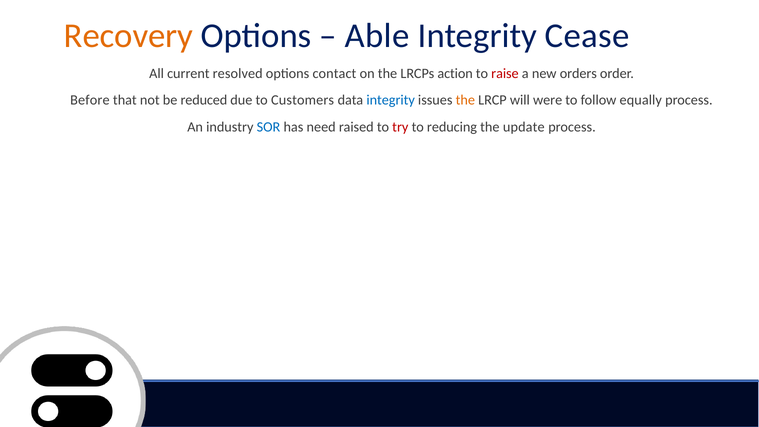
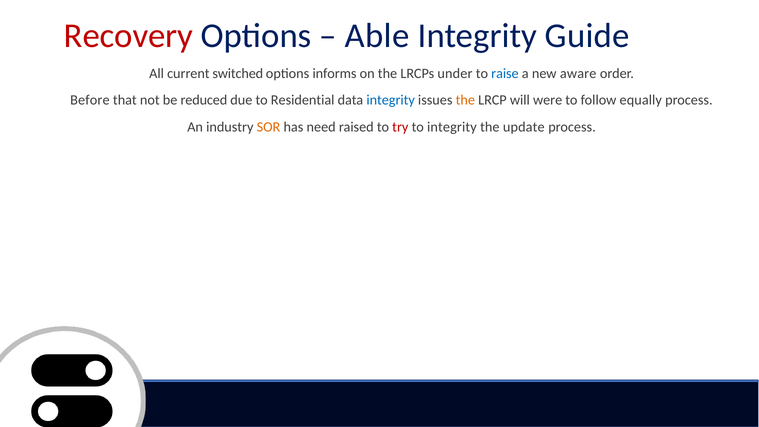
Recovery colour: orange -> red
Cease: Cease -> Guide
resolved: resolved -> switched
contact: contact -> informs
action: action -> under
raise colour: red -> blue
orders: orders -> aware
Customers: Customers -> Residential
SOR colour: blue -> orange
to reducing: reducing -> integrity
